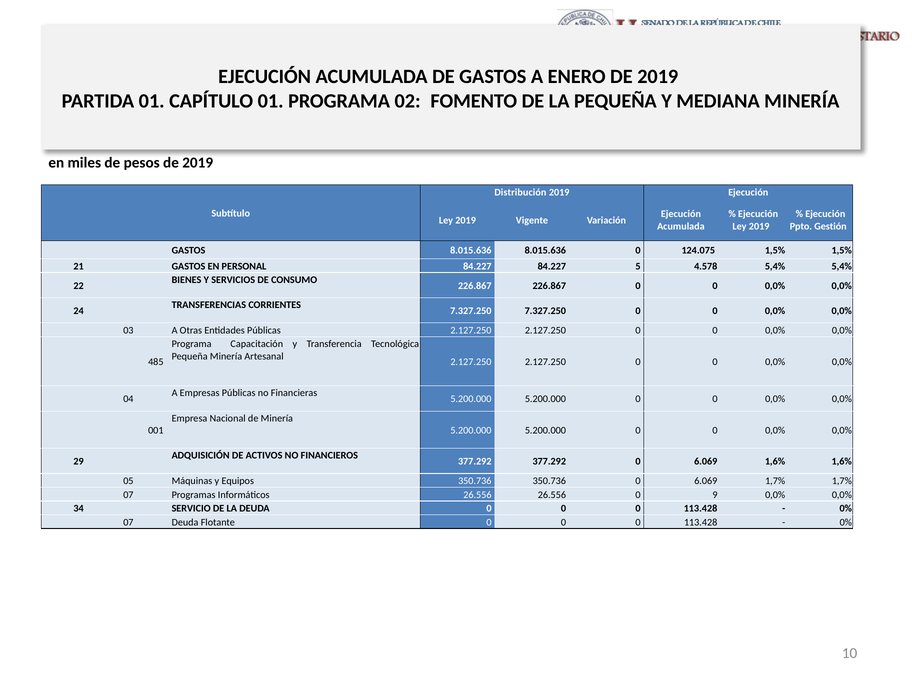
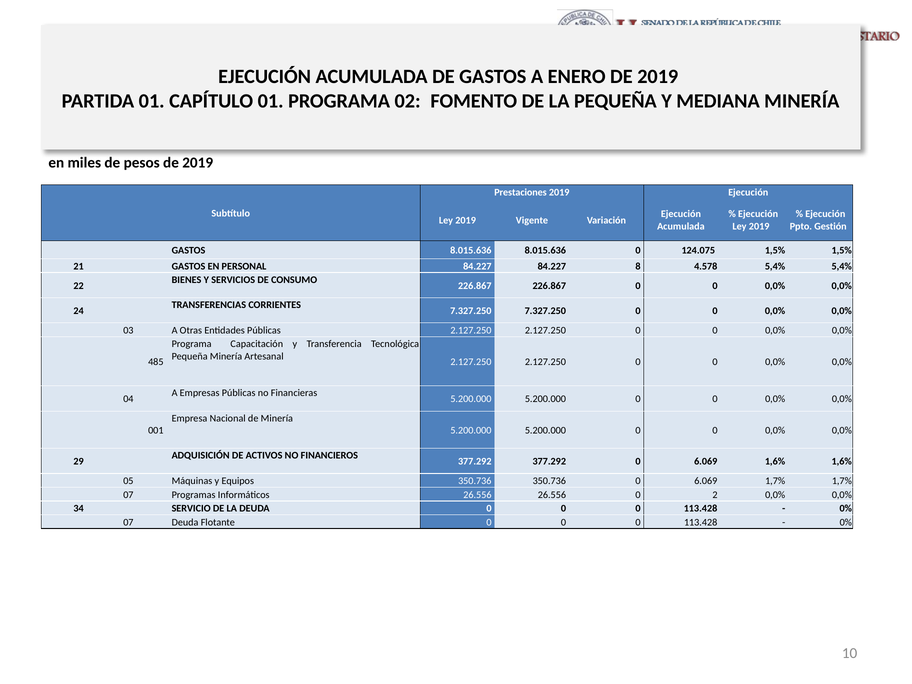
Distribución: Distribución -> Prestaciones
5: 5 -> 8
9: 9 -> 2
